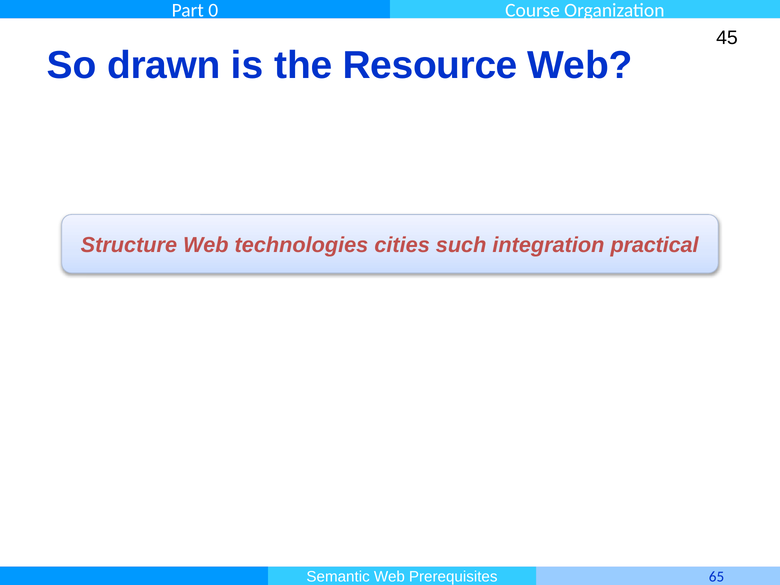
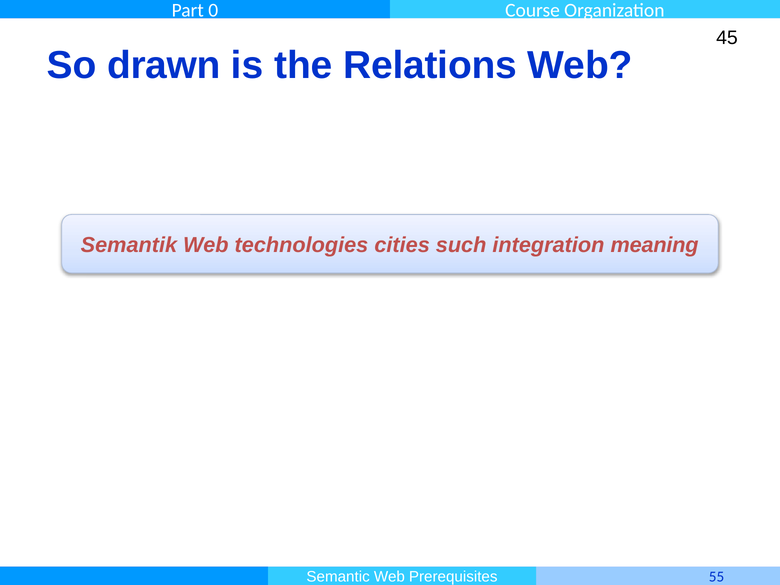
Resource: Resource -> Relations
Structure: Structure -> Semantik
practical: practical -> meaning
65: 65 -> 55
